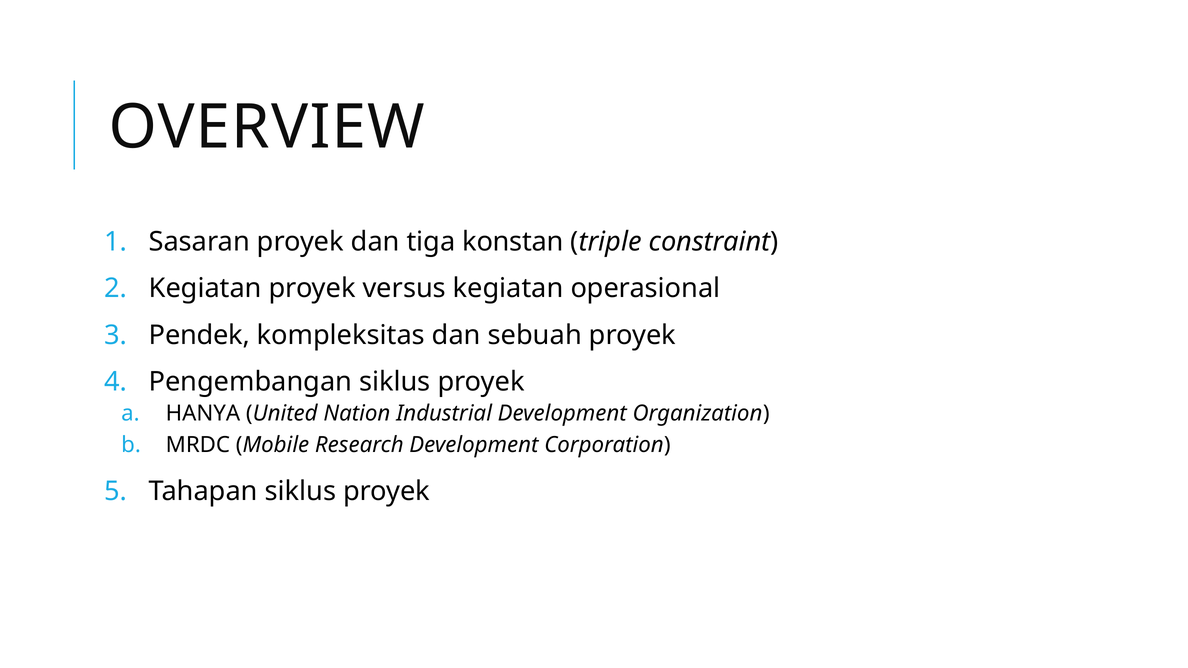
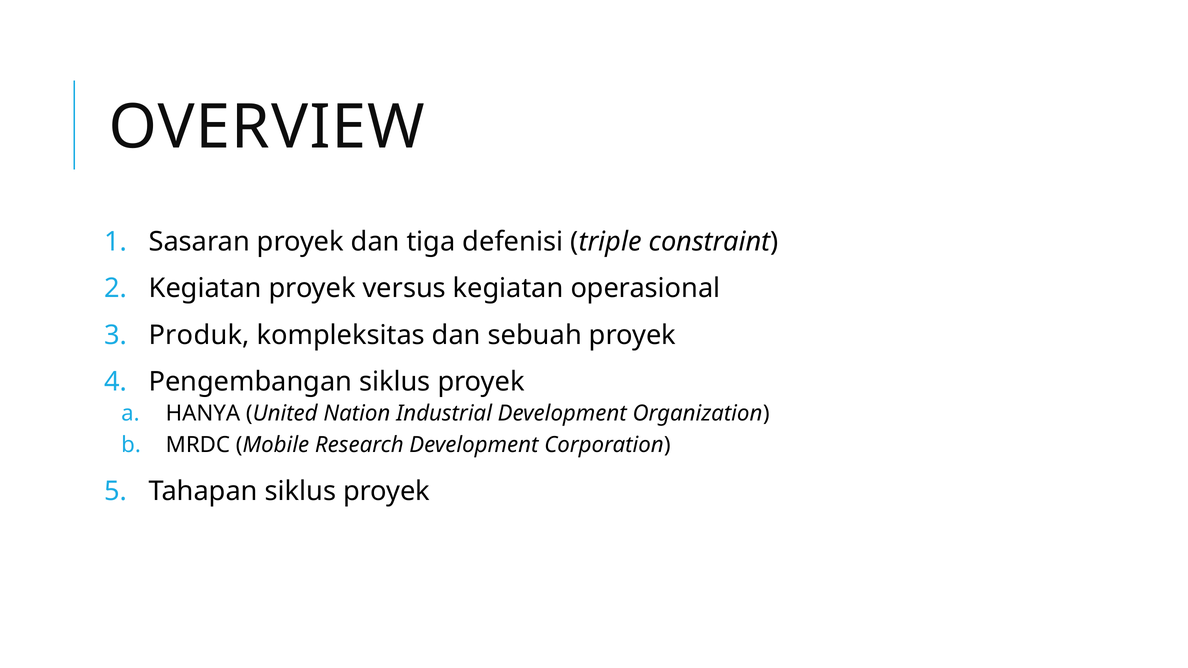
konstan: konstan -> defenisi
Pendek: Pendek -> Produk
